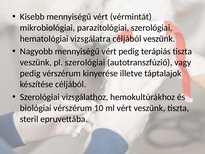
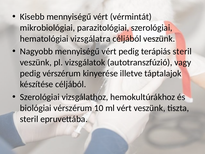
terápiás tiszta: tiszta -> steril
pl szerológiai: szerológiai -> vizsgálatok
